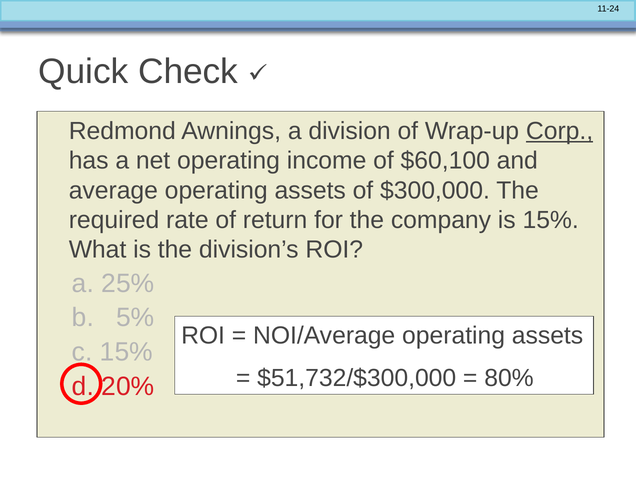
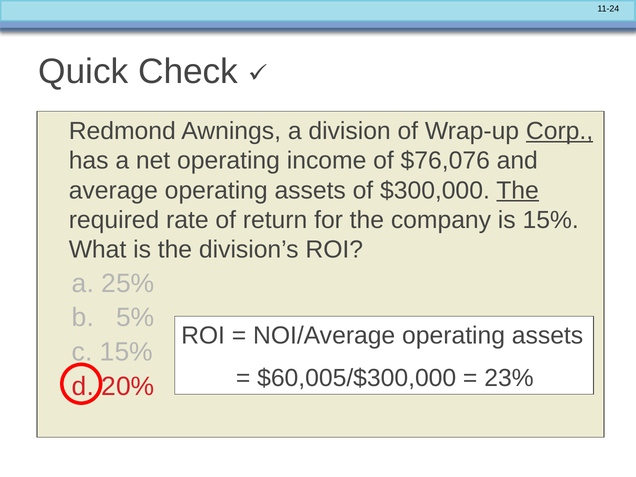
$60,100: $60,100 -> $76,076
The at (518, 190) underline: none -> present
$51,732/$300,000: $51,732/$300,000 -> $60,005/$300,000
80%: 80% -> 23%
